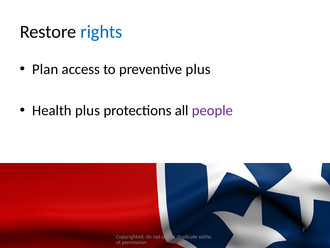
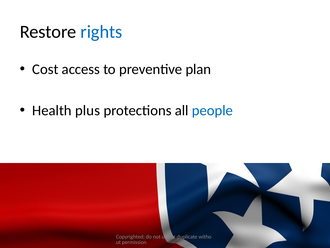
Plan: Plan -> Cost
preventive plus: plus -> plan
people colour: purple -> blue
